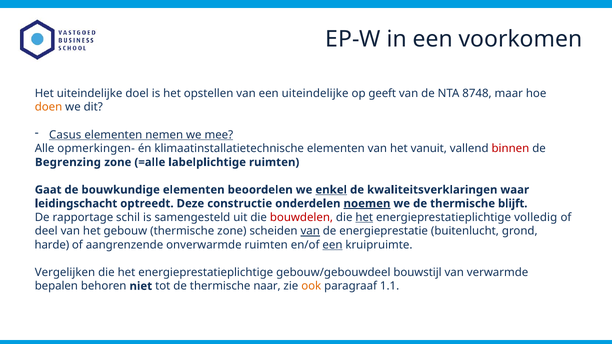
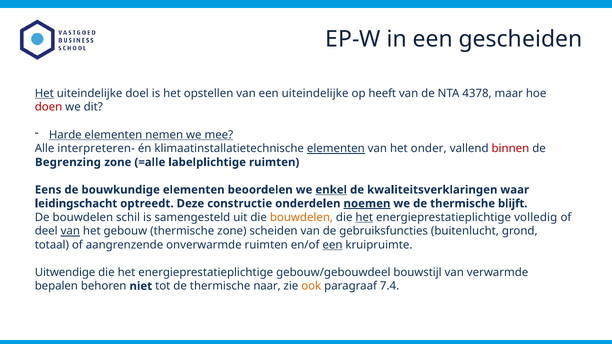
voorkomen: voorkomen -> gescheiden
Het at (44, 93) underline: none -> present
geeft: geeft -> heeft
8748: 8748 -> 4378
doen colour: orange -> red
Casus: Casus -> Harde
opmerkingen-: opmerkingen- -> interpreteren-
elementen at (336, 149) underline: none -> present
vanuit: vanuit -> onder
Gaat: Gaat -> Eens
De rapportage: rapportage -> bouwdelen
bouwdelen at (301, 217) colour: red -> orange
van at (70, 231) underline: none -> present
van at (310, 231) underline: present -> none
energieprestatie: energieprestatie -> gebruiksfuncties
harde: harde -> totaal
Vergelijken: Vergelijken -> Uitwendige
1.1: 1.1 -> 7.4
